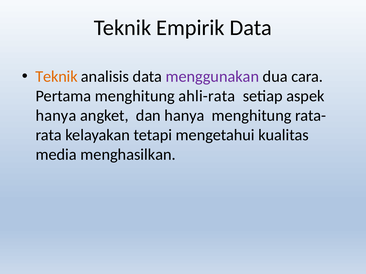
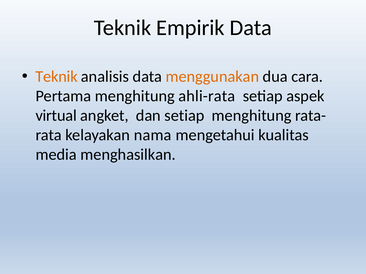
menggunakan colour: purple -> orange
hanya at (56, 116): hanya -> virtual
dan hanya: hanya -> setiap
tetapi: tetapi -> nama
